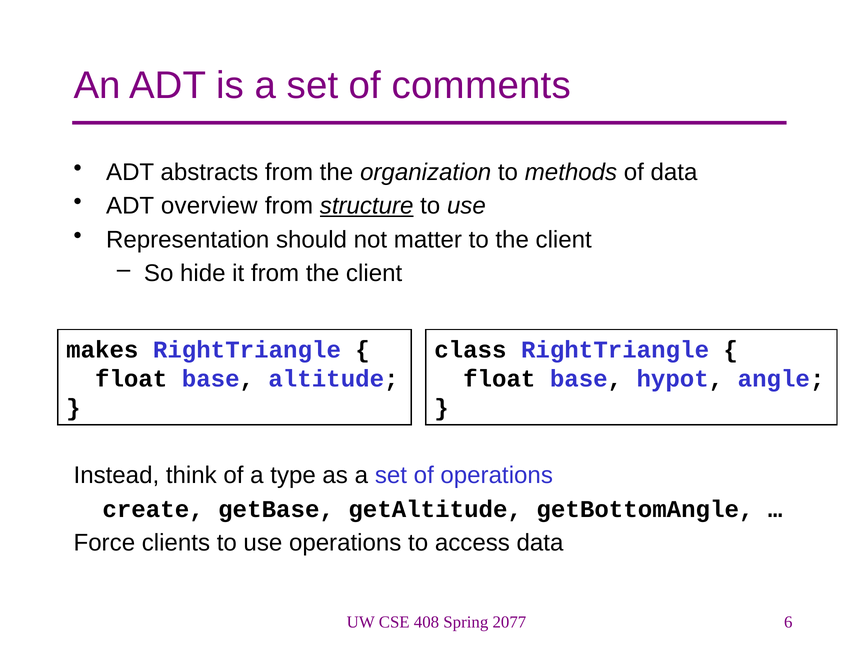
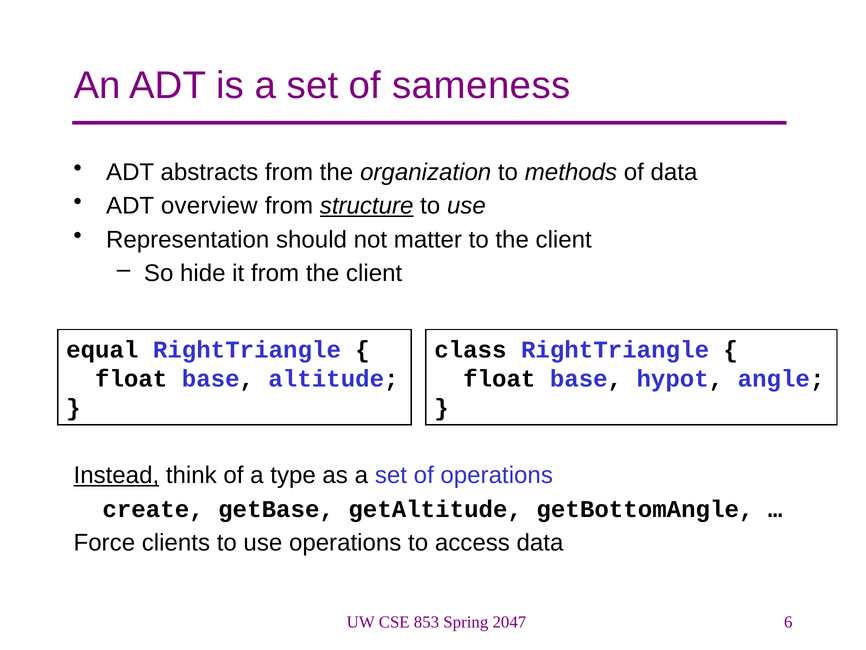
comments: comments -> sameness
makes: makes -> equal
Instead underline: none -> present
408: 408 -> 853
2077: 2077 -> 2047
